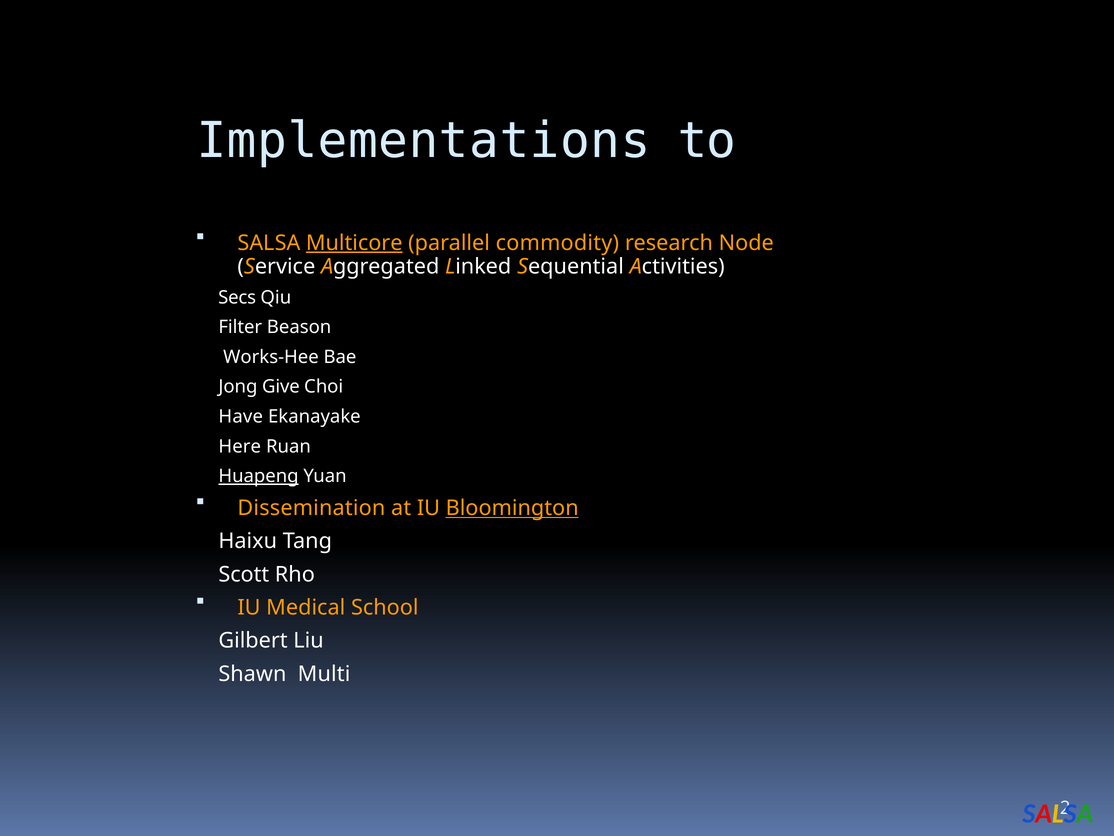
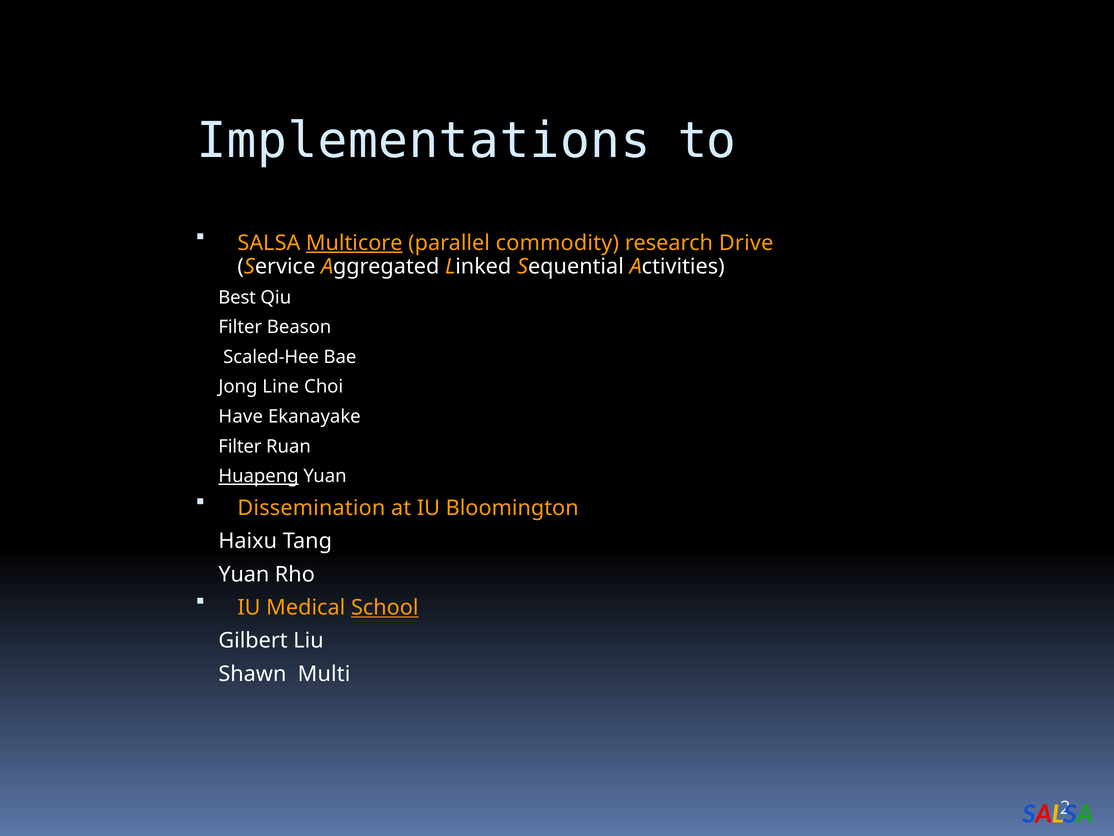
Node: Node -> Drive
Secs: Secs -> Best
Works-Hee: Works-Hee -> Scaled-Hee
Give: Give -> Line
Here at (240, 446): Here -> Filter
Bloomington underline: present -> none
Scott at (244, 574): Scott -> Yuan
School underline: none -> present
